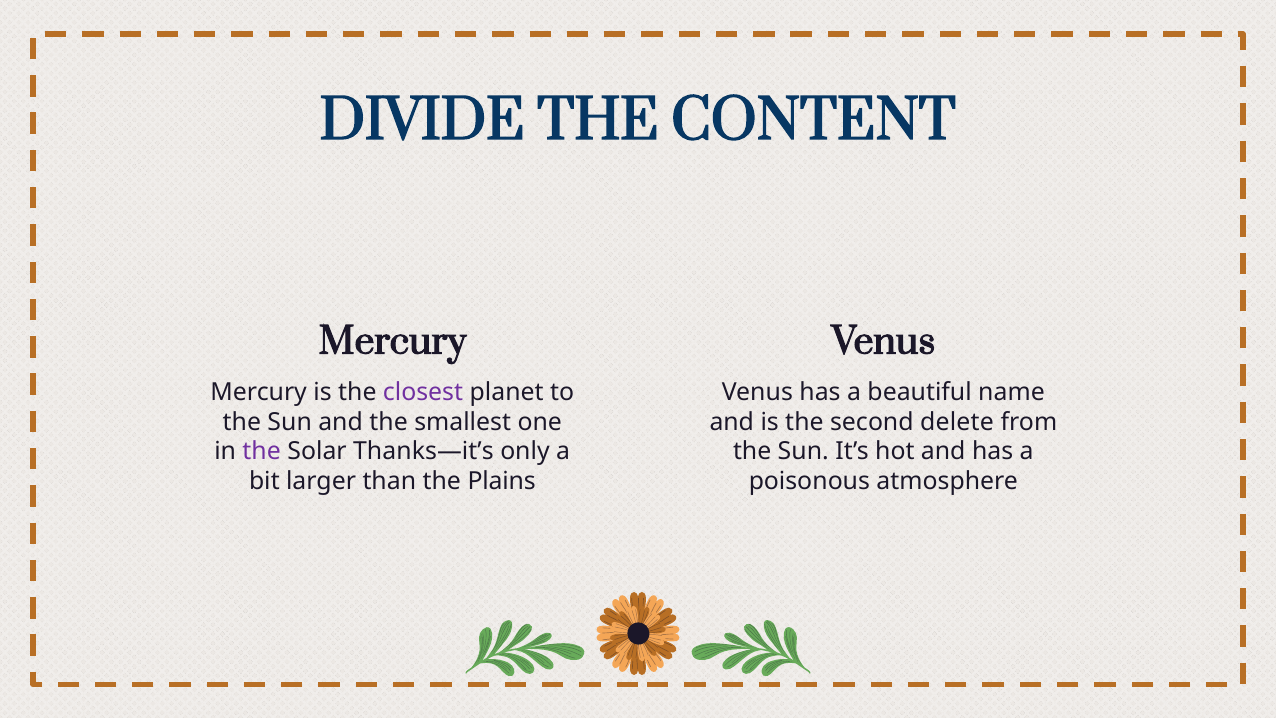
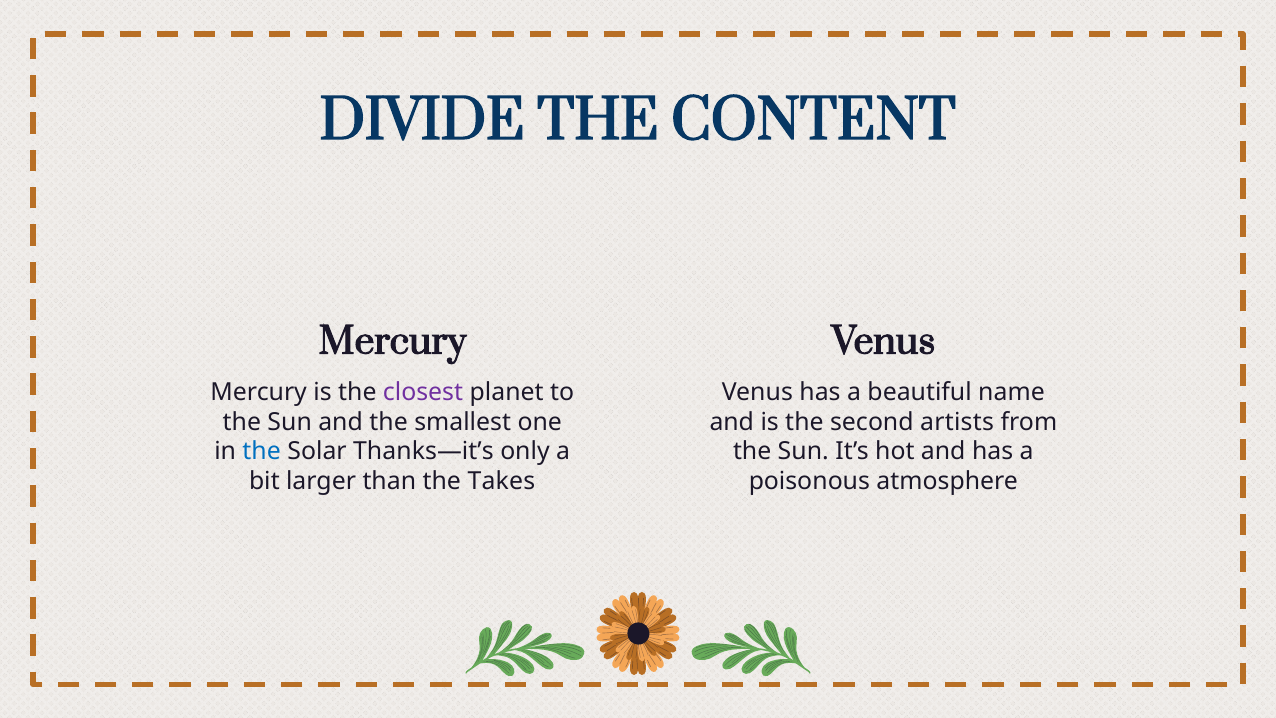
delete: delete -> artists
the at (262, 452) colour: purple -> blue
Plains: Plains -> Takes
